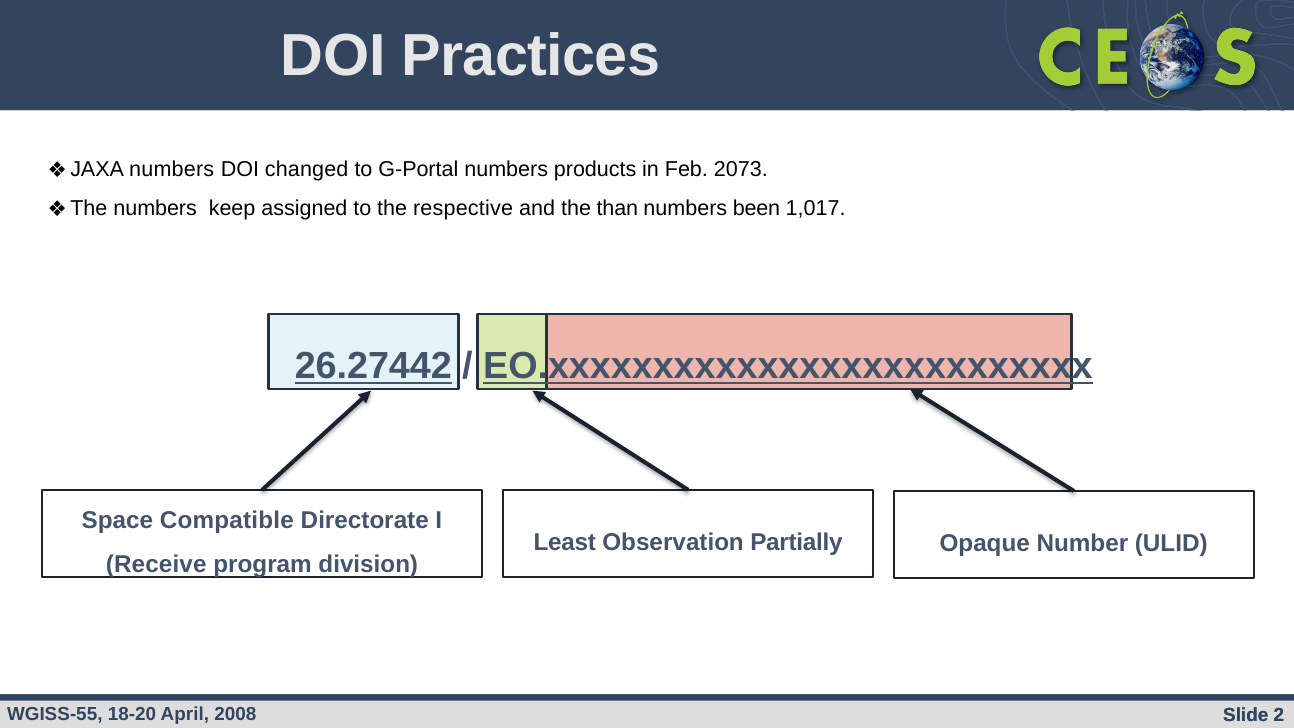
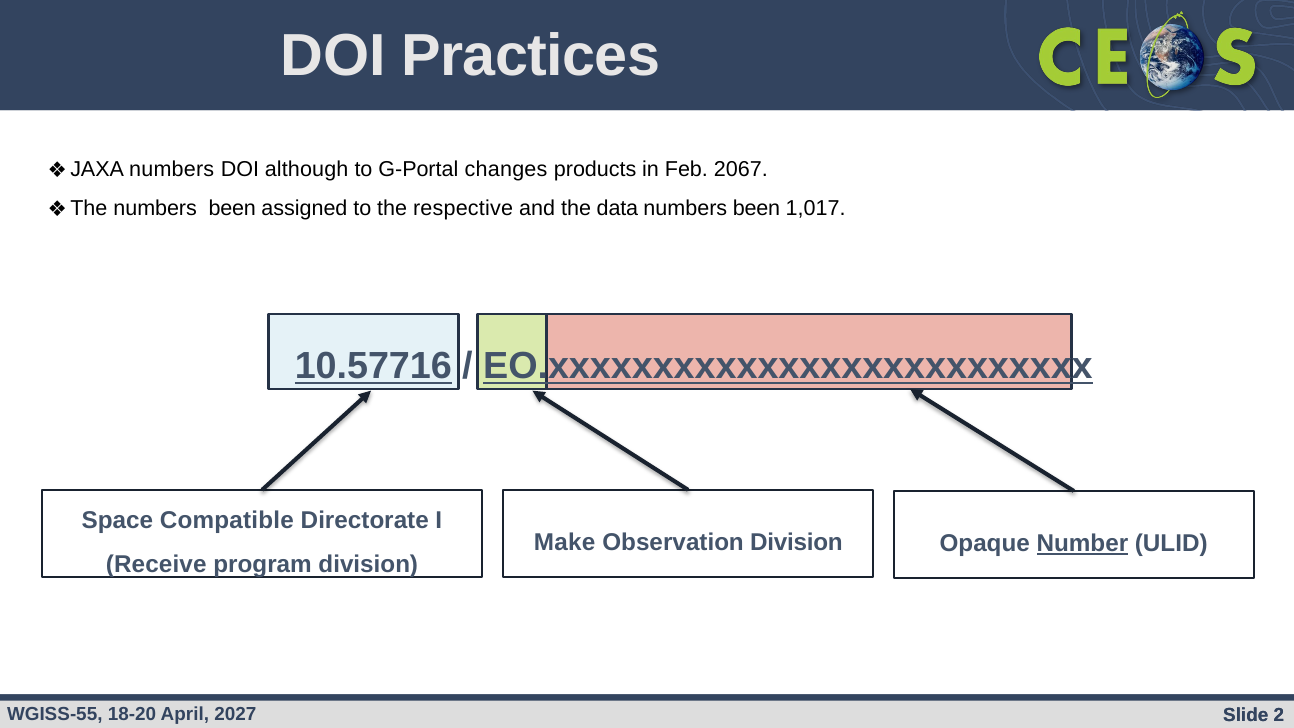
changed: changed -> although
G-Portal numbers: numbers -> changes
2073: 2073 -> 2067
keep at (232, 208): keep -> been
than: than -> data
26.27442: 26.27442 -> 10.57716
Least: Least -> Make
Observation Partially: Partially -> Division
Number underline: none -> present
2008: 2008 -> 2027
